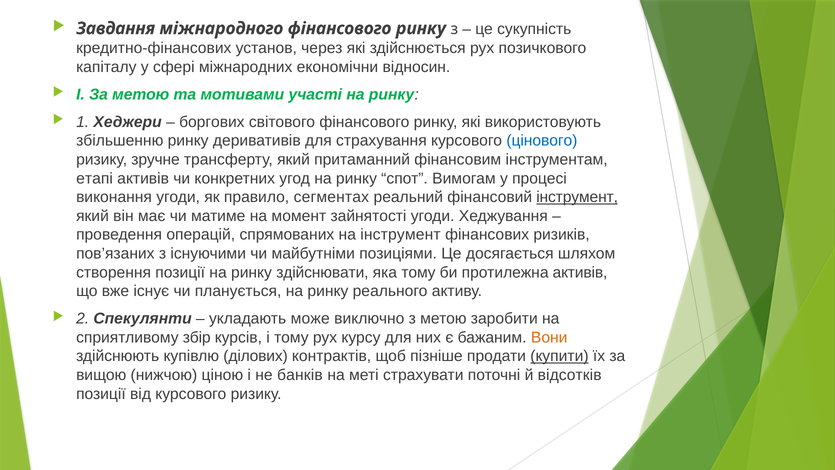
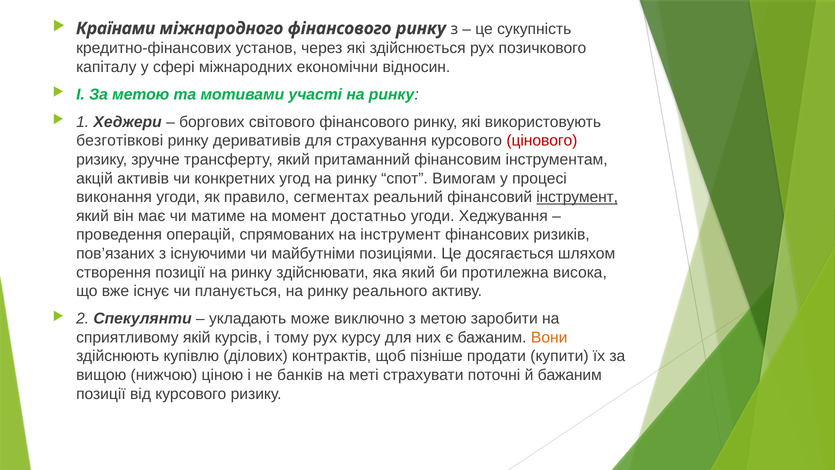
Завдання: Завдання -> Країнами
збільшенню: збільшенню -> безготівкові
цінового colour: blue -> red
етапі: етапі -> акцій
зайнятості: зайнятості -> достатньо
яка тому: тому -> який
протилежна активів: активів -> висока
збір: збір -> якій
купити underline: present -> none
й відсотків: відсотків -> бажаним
